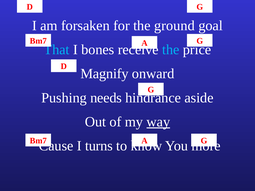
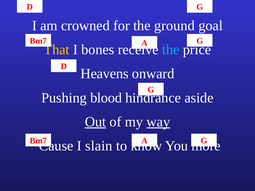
forsaken: forsaken -> crowned
That colour: light blue -> yellow
Magnify: Magnify -> Heavens
needs: needs -> blood
Out underline: none -> present
turns: turns -> slain
